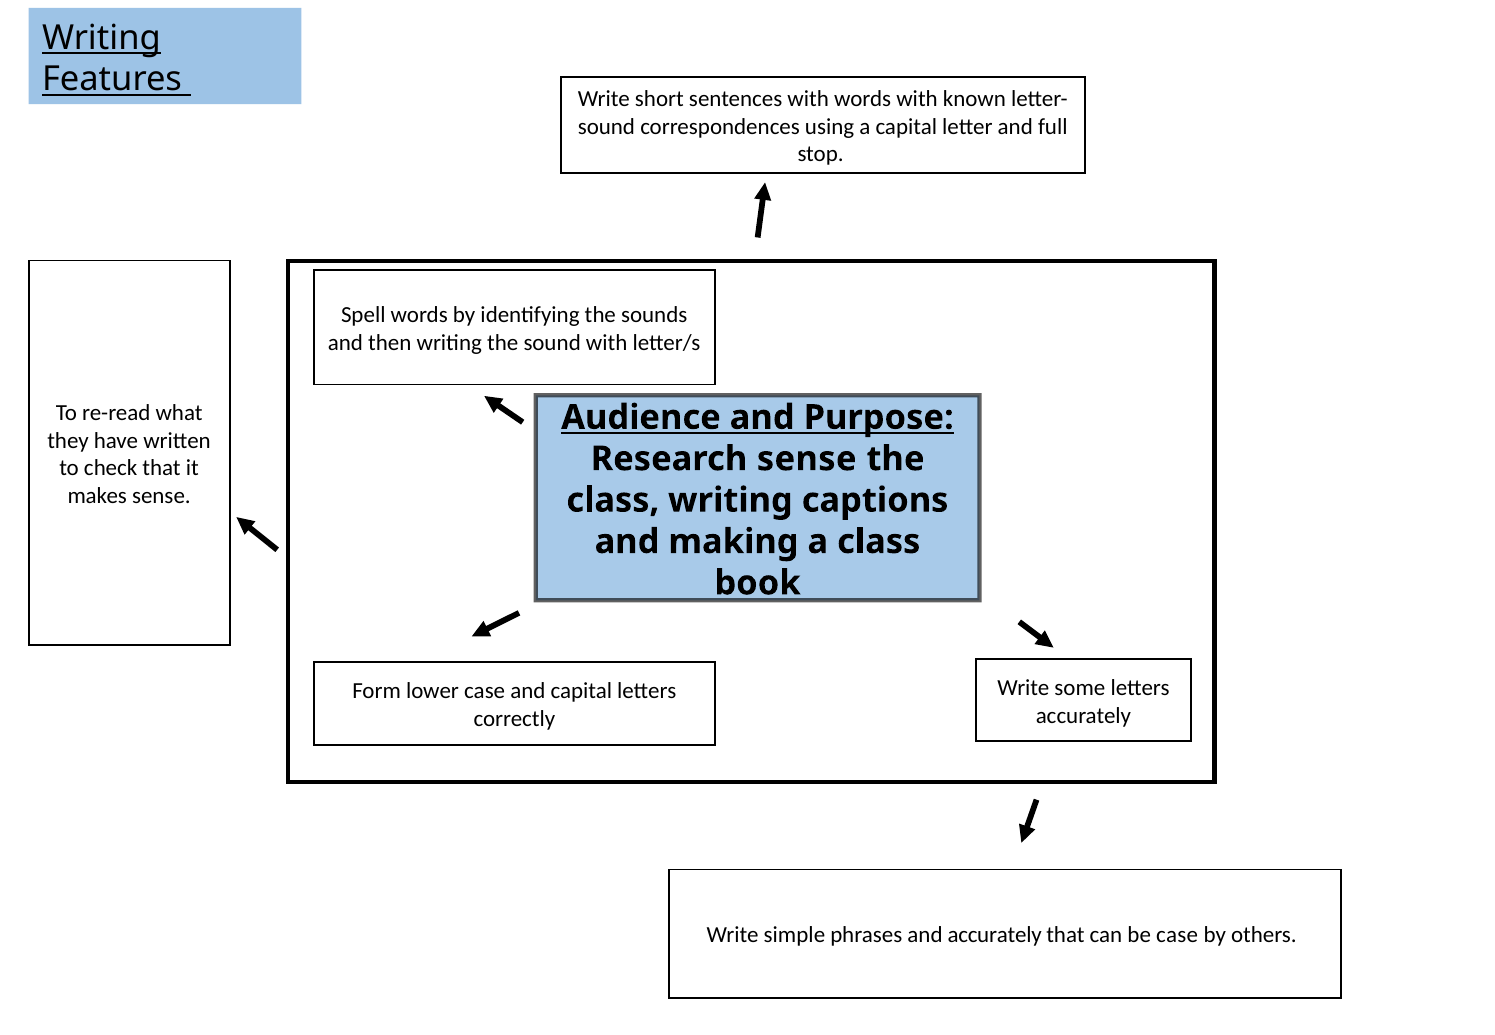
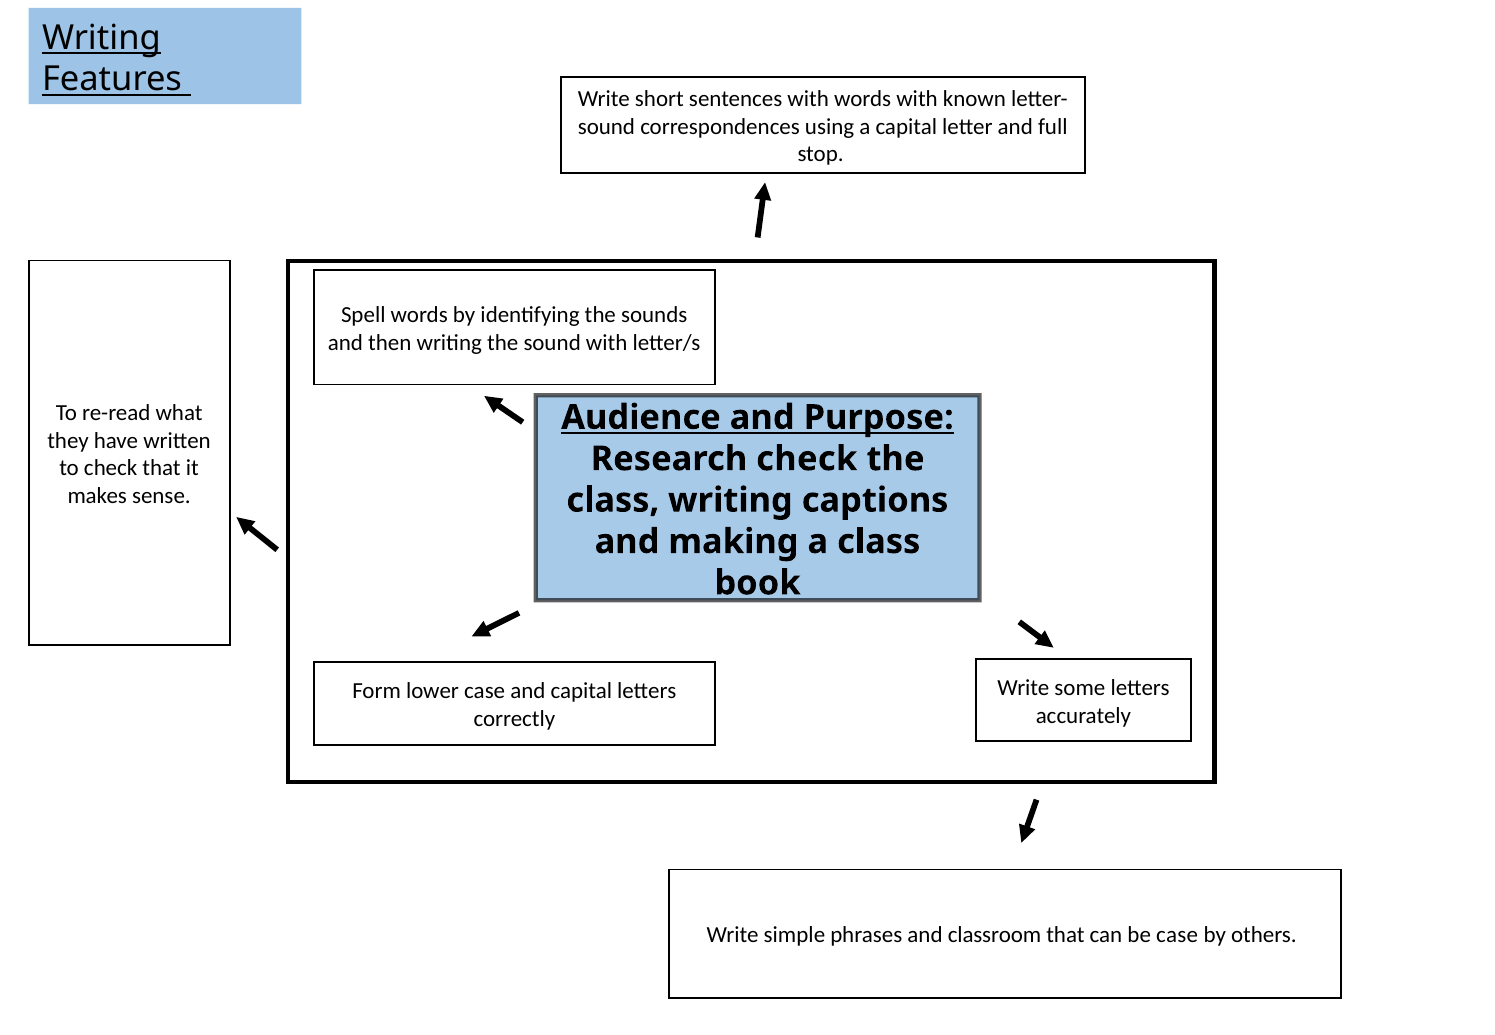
Research sense: sense -> check
and accurately: accurately -> classroom
